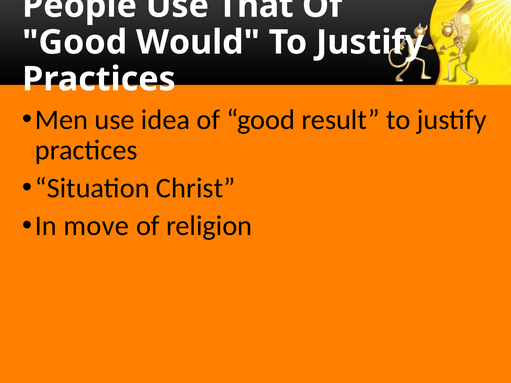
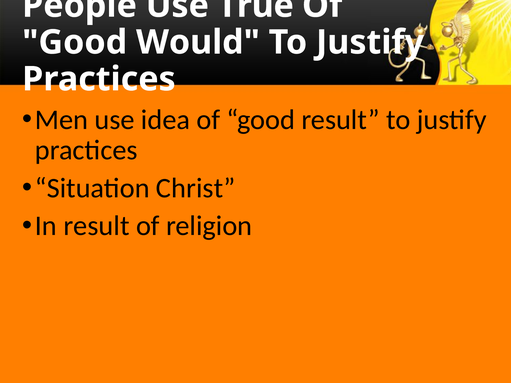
That: That -> True
In move: move -> result
